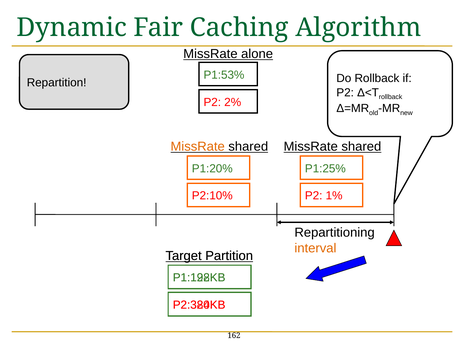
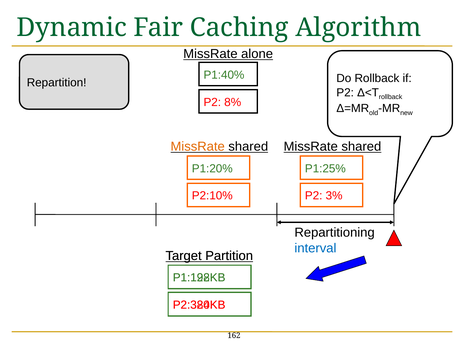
P1:53%: P1:53% -> P1:40%
2%: 2% -> 8%
1%: 1% -> 3%
interval colour: orange -> blue
